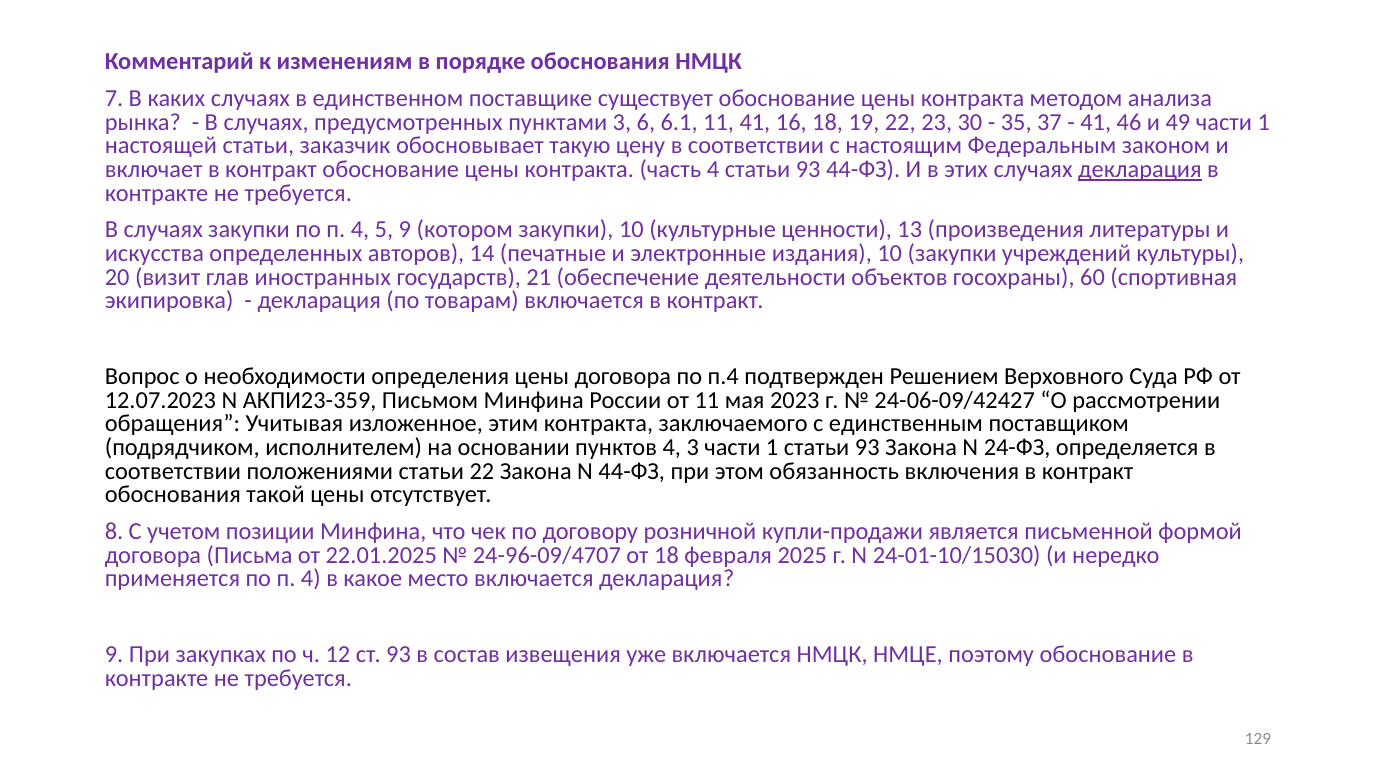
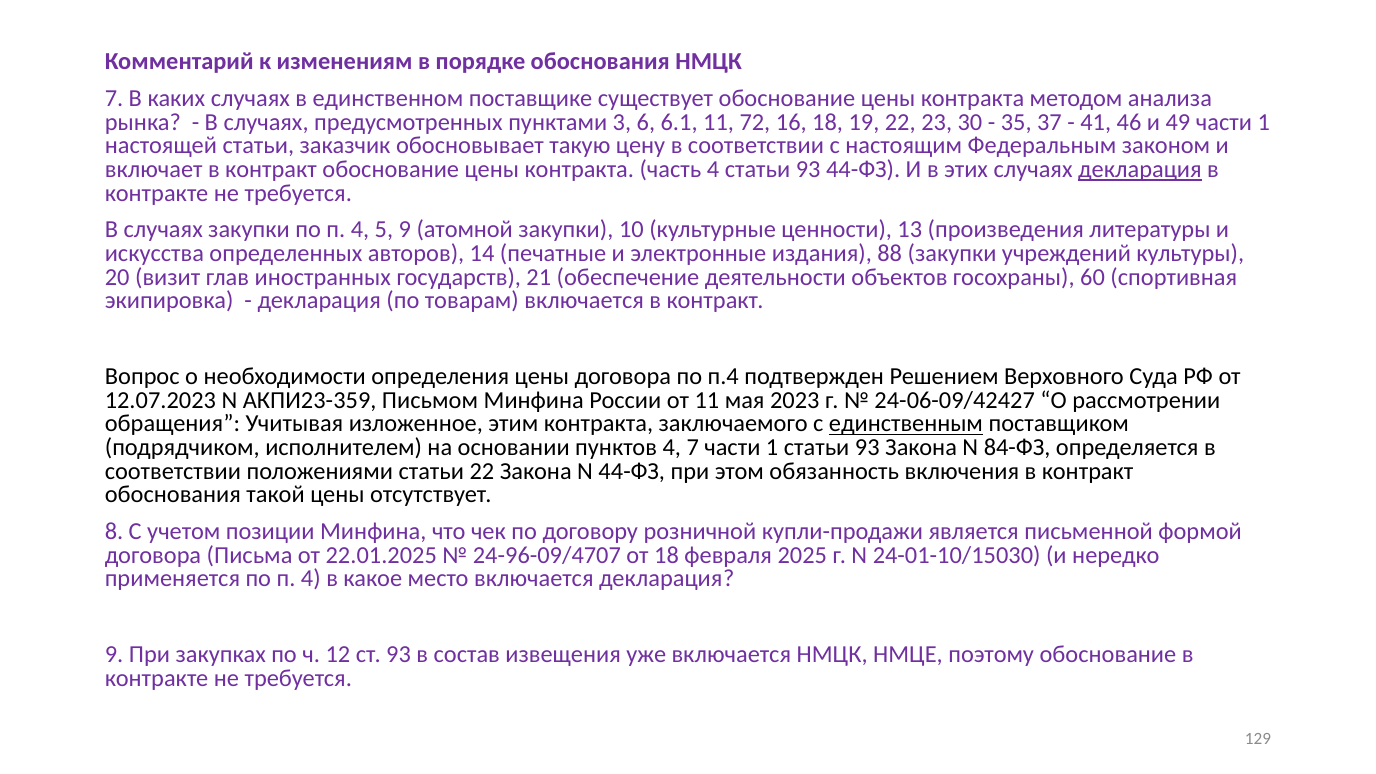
11 41: 41 -> 72
котором: котором -> атомной
издания 10: 10 -> 88
единственным underline: none -> present
4 3: 3 -> 7
24-ФЗ: 24-ФЗ -> 84-ФЗ
